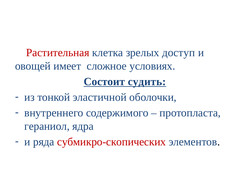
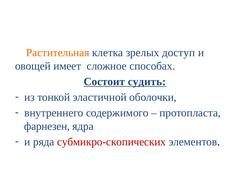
Растительная colour: red -> orange
условиях: условиях -> способах
гераниол: гераниол -> фарнезен
